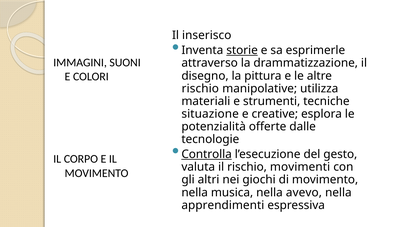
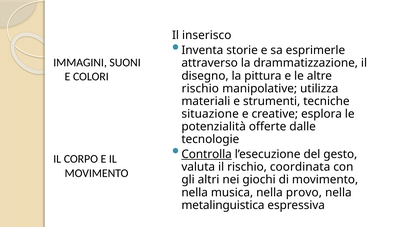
storie underline: present -> none
movimenti: movimenti -> coordinata
avevo: avevo -> provo
apprendimenti: apprendimenti -> metalinguistica
